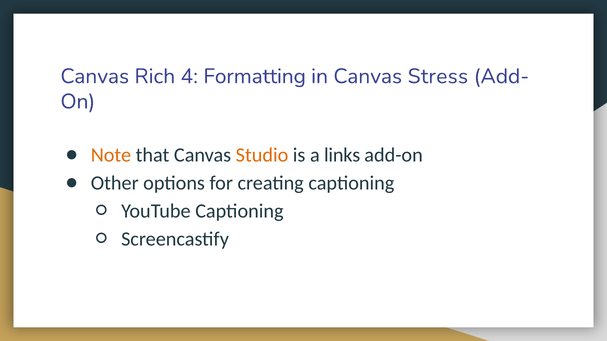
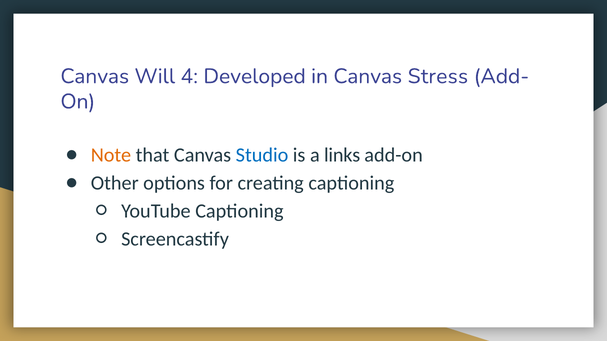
Rich: Rich -> Will
Formatting: Formatting -> Developed
Studio colour: orange -> blue
